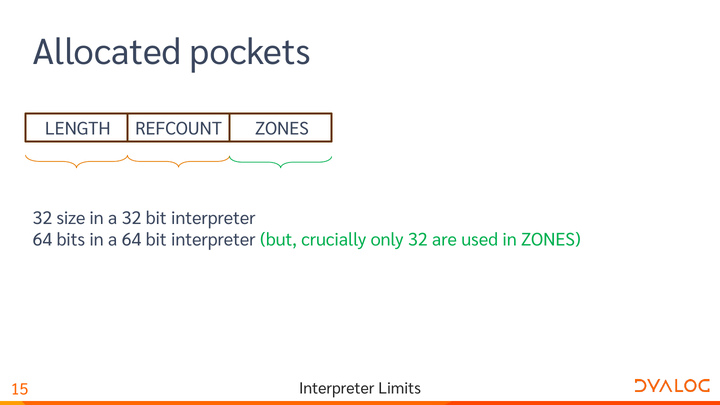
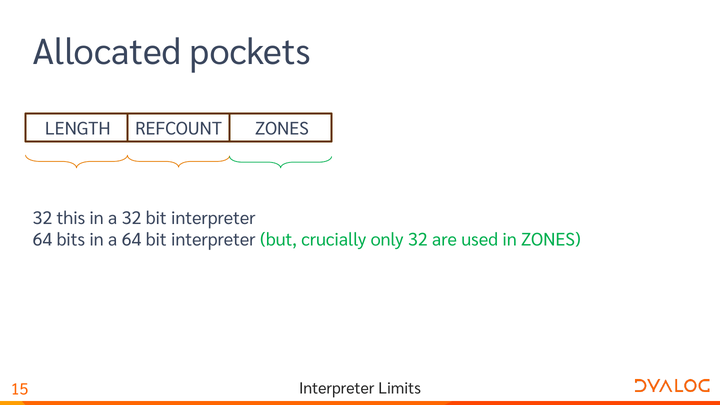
size: size -> this
